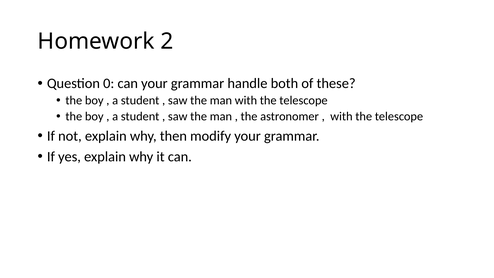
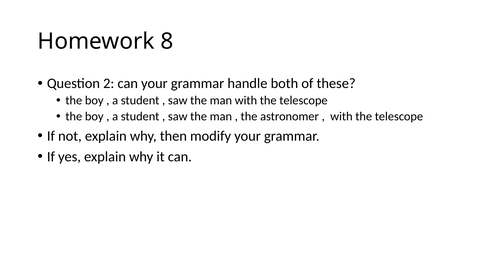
2: 2 -> 8
0: 0 -> 2
